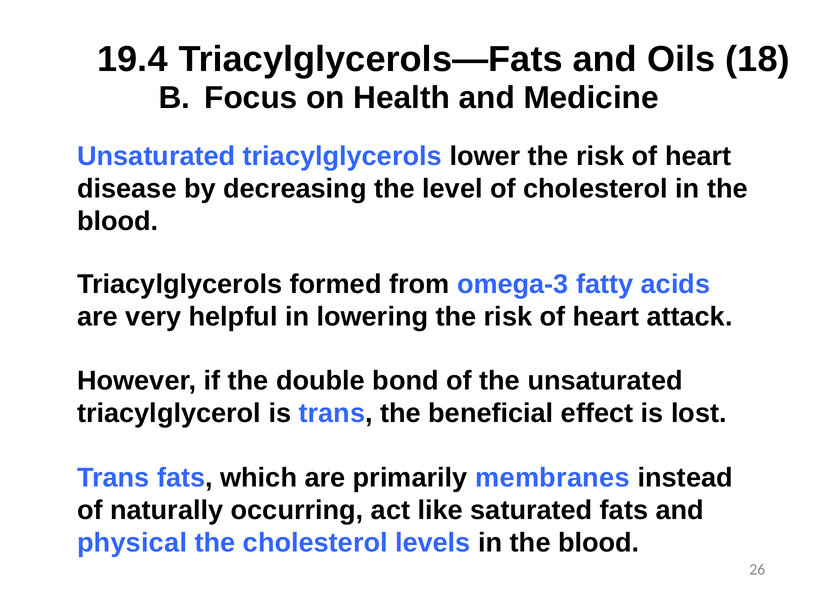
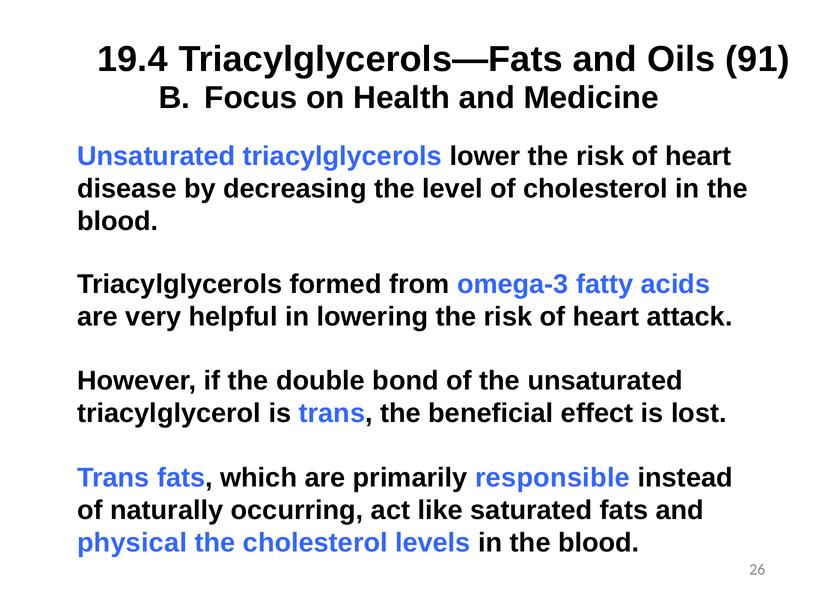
18: 18 -> 91
membranes: membranes -> responsible
